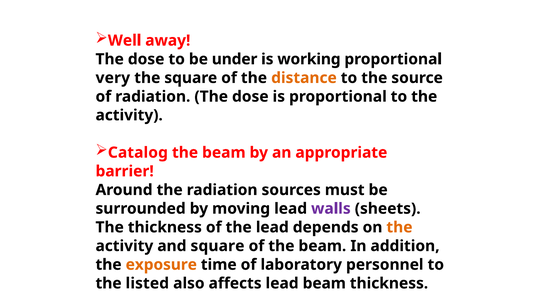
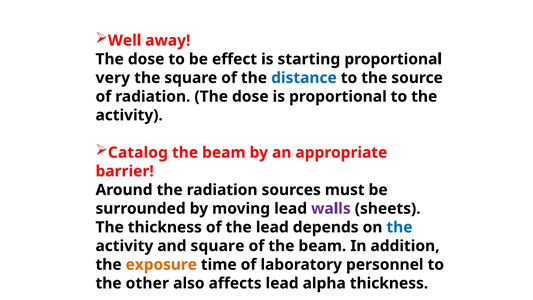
under: under -> effect
working: working -> starting
distance colour: orange -> blue
the at (399, 227) colour: orange -> blue
listed: listed -> other
lead beam: beam -> alpha
